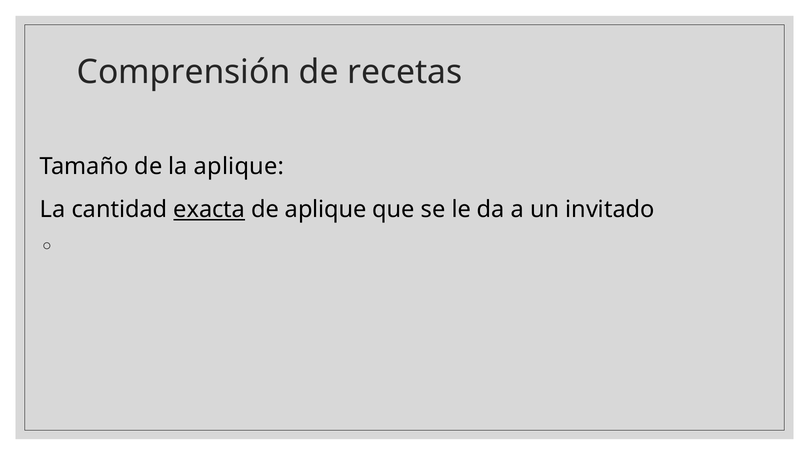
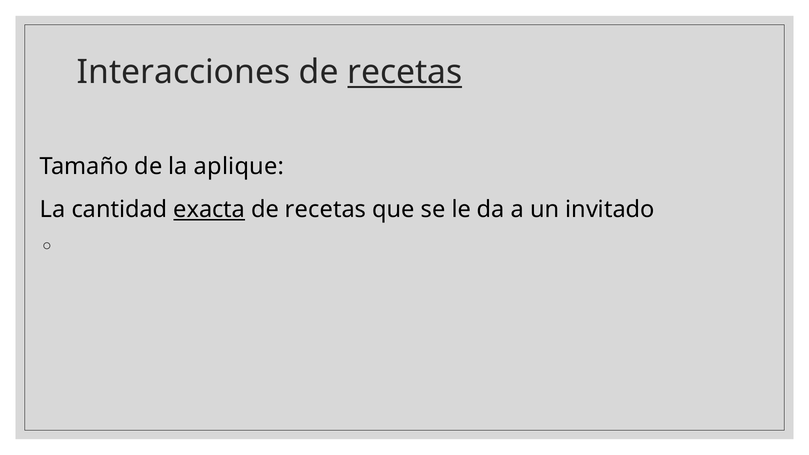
Comprensión: Comprensión -> Interacciones
recetas at (405, 72) underline: none -> present
aplique at (326, 210): aplique -> recetas
